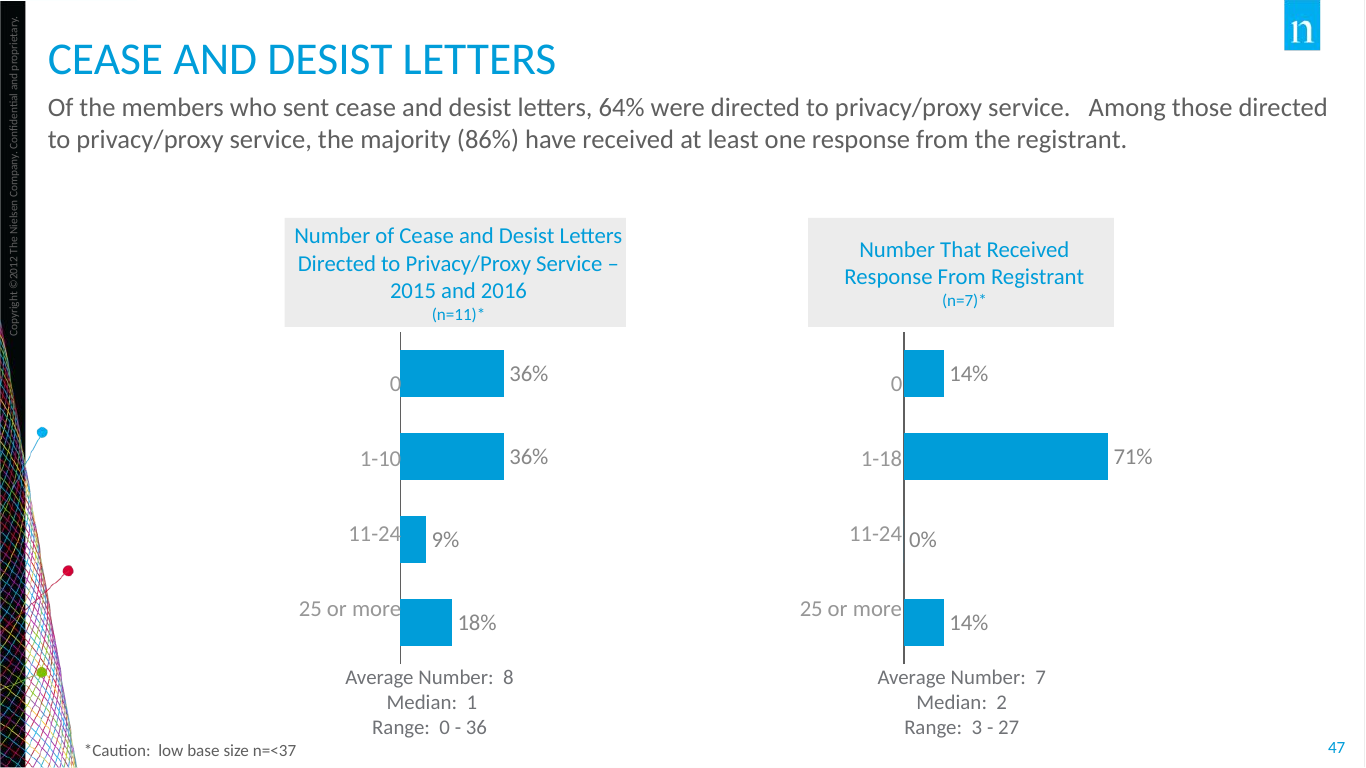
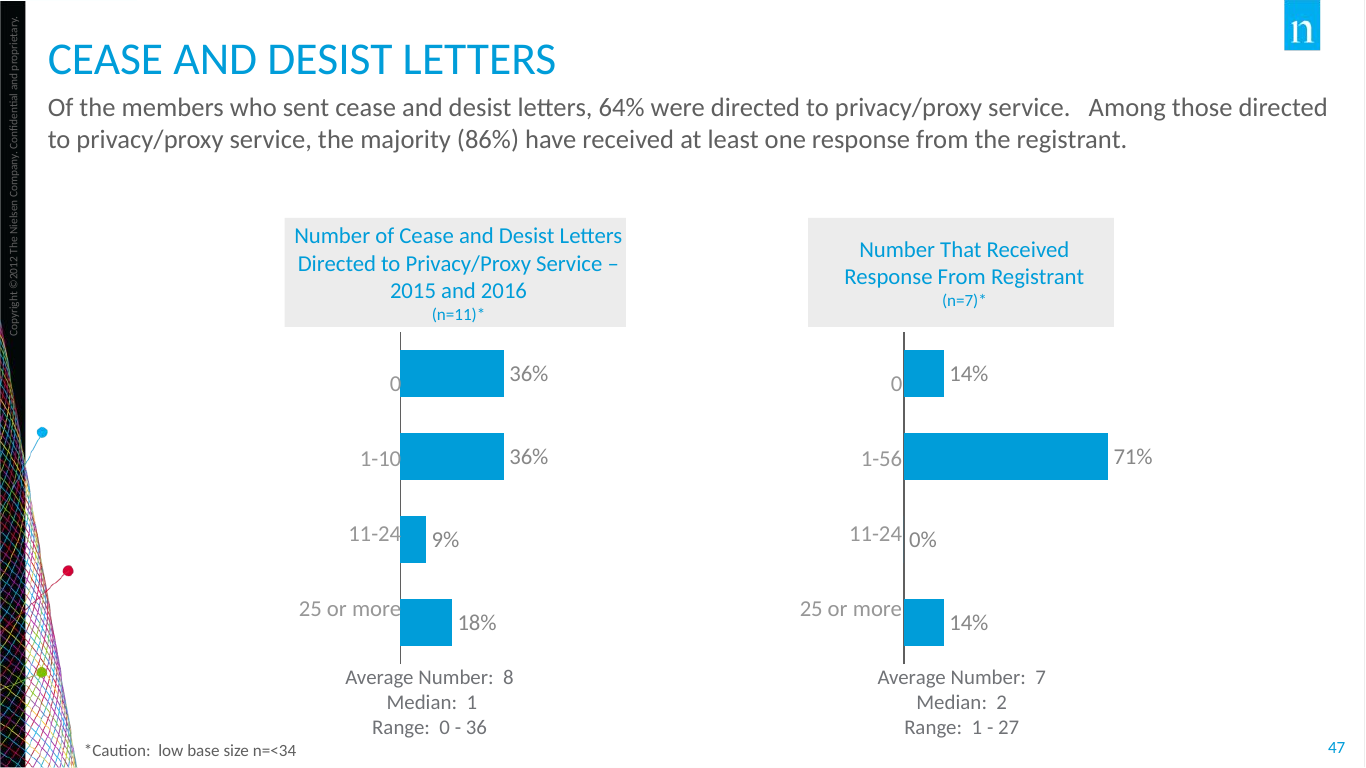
1-18: 1-18 -> 1-56
Range 3: 3 -> 1
n=<37: n=<37 -> n=<34
